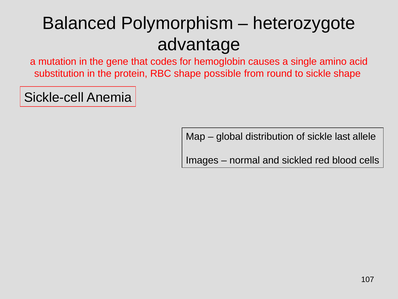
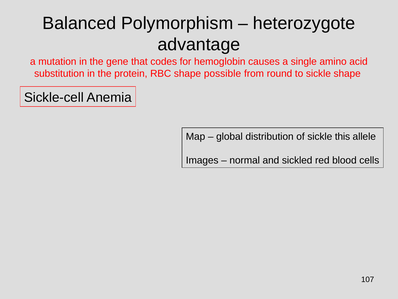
last: last -> this
